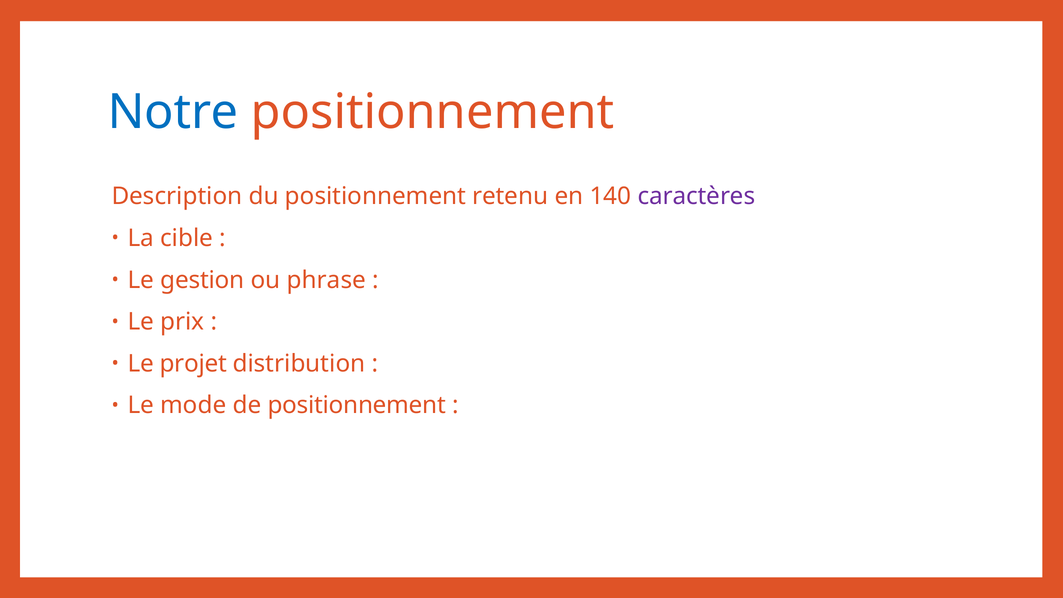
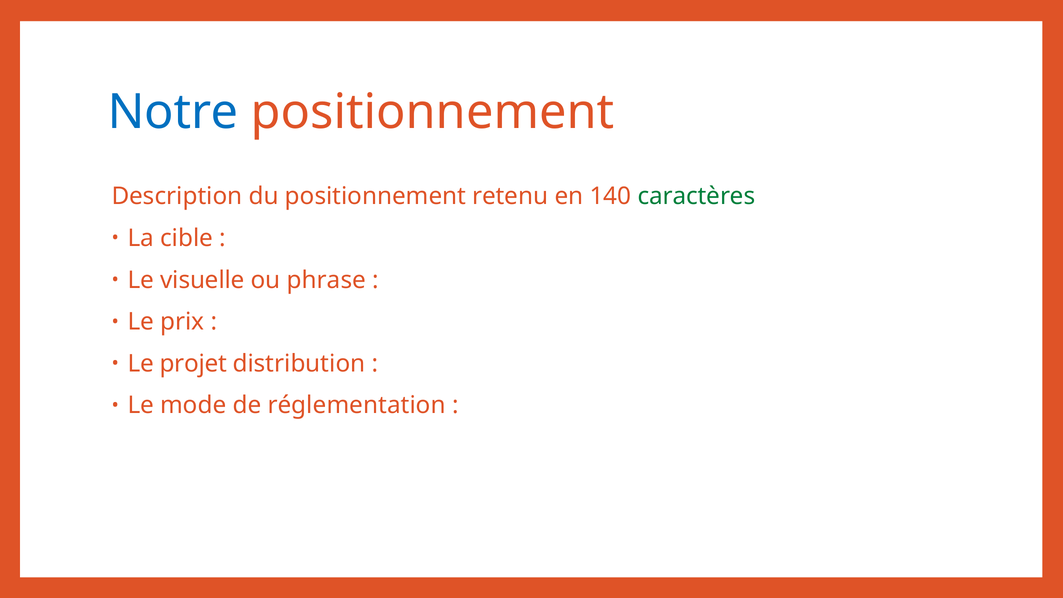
caractères colour: purple -> green
gestion: gestion -> visuelle
de positionnement: positionnement -> réglementation
